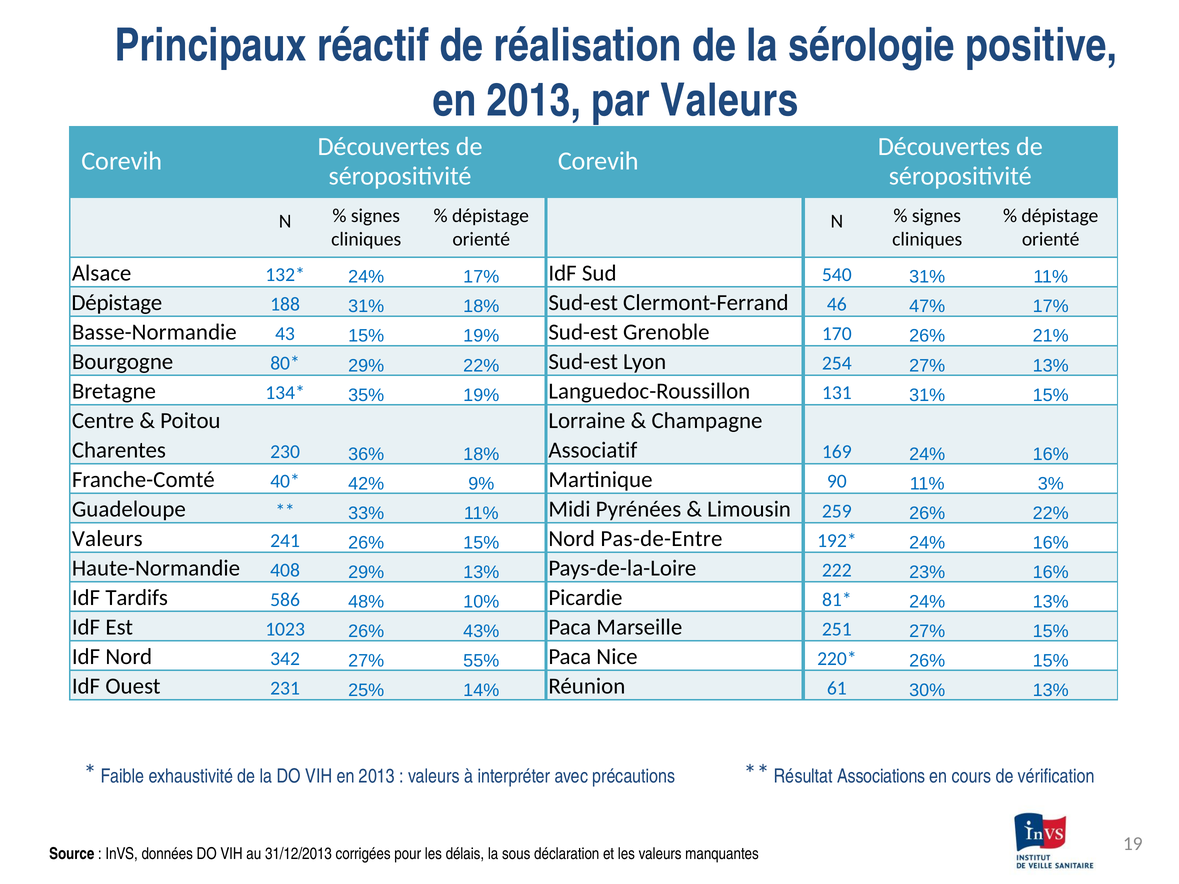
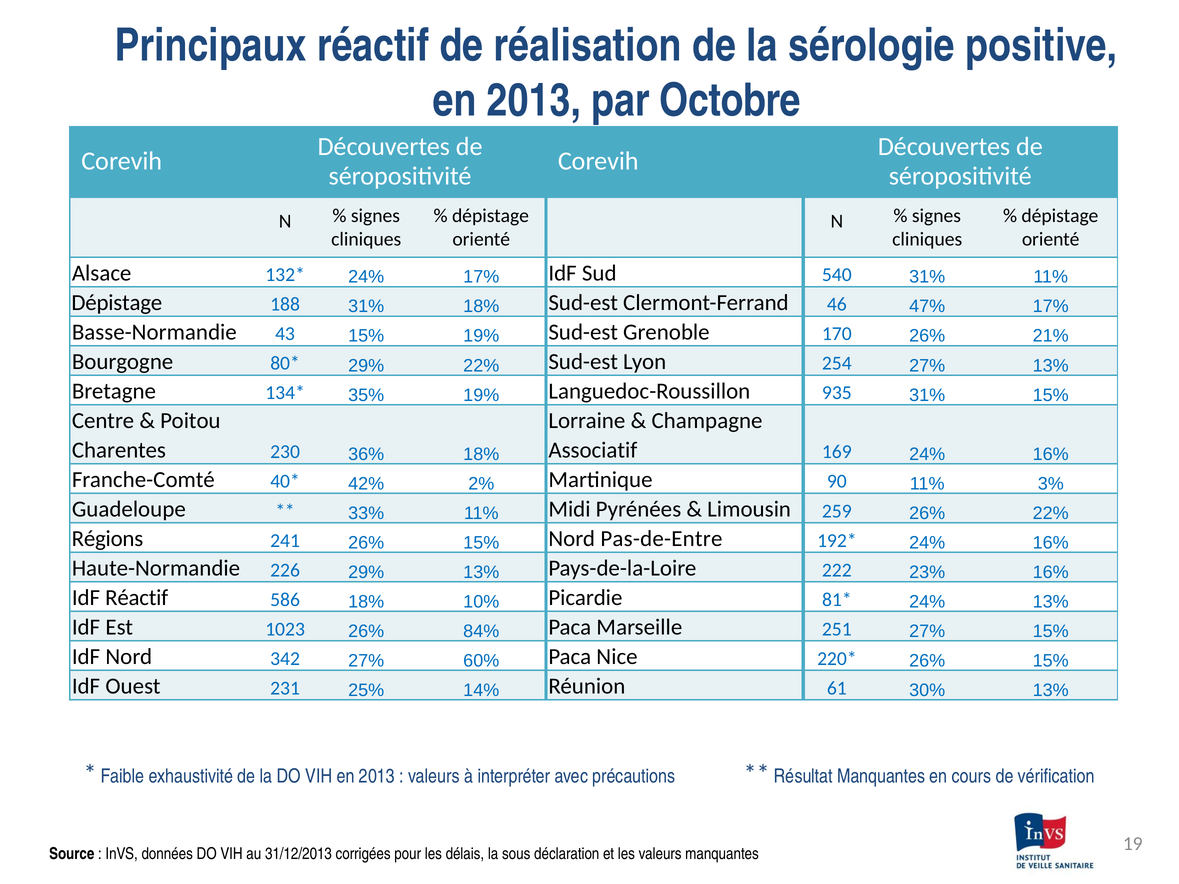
par Valeurs: Valeurs -> Octobre
131: 131 -> 935
9%: 9% -> 2%
Valeurs at (107, 539): Valeurs -> Régions
408: 408 -> 226
IdF Tardifs: Tardifs -> Réactif
586 48%: 48% -> 18%
43%: 43% -> 84%
55%: 55% -> 60%
Résultat Associations: Associations -> Manquantes
